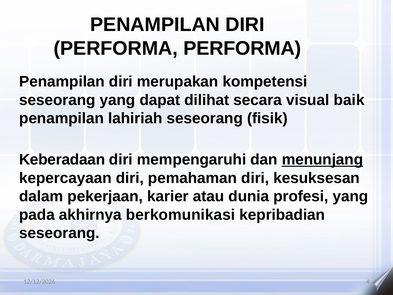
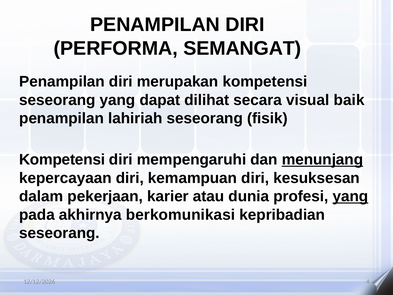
PERFORMA PERFORMA: PERFORMA -> SEMANGAT
Keberadaan at (62, 160): Keberadaan -> Kompetensi
pemahaman: pemahaman -> kemampuan
yang at (350, 196) underline: none -> present
